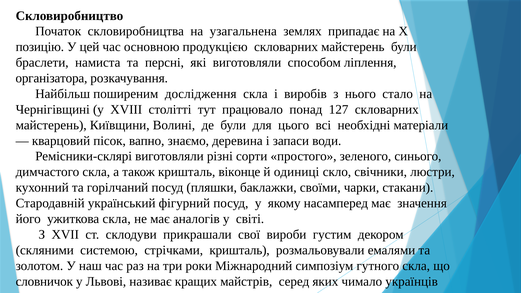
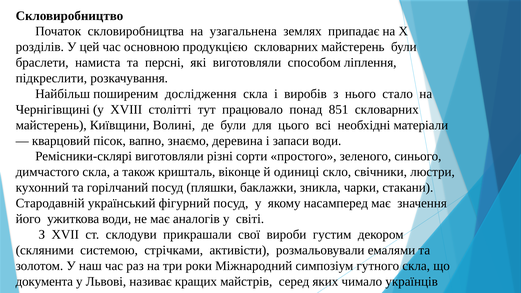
позицію: позицію -> розділів
організатора: організатора -> підкреслити
127: 127 -> 851
своїми: своїми -> зникла
ужиткова скла: скла -> води
стрічками кришталь: кришталь -> активісти
словничок: словничок -> документа
